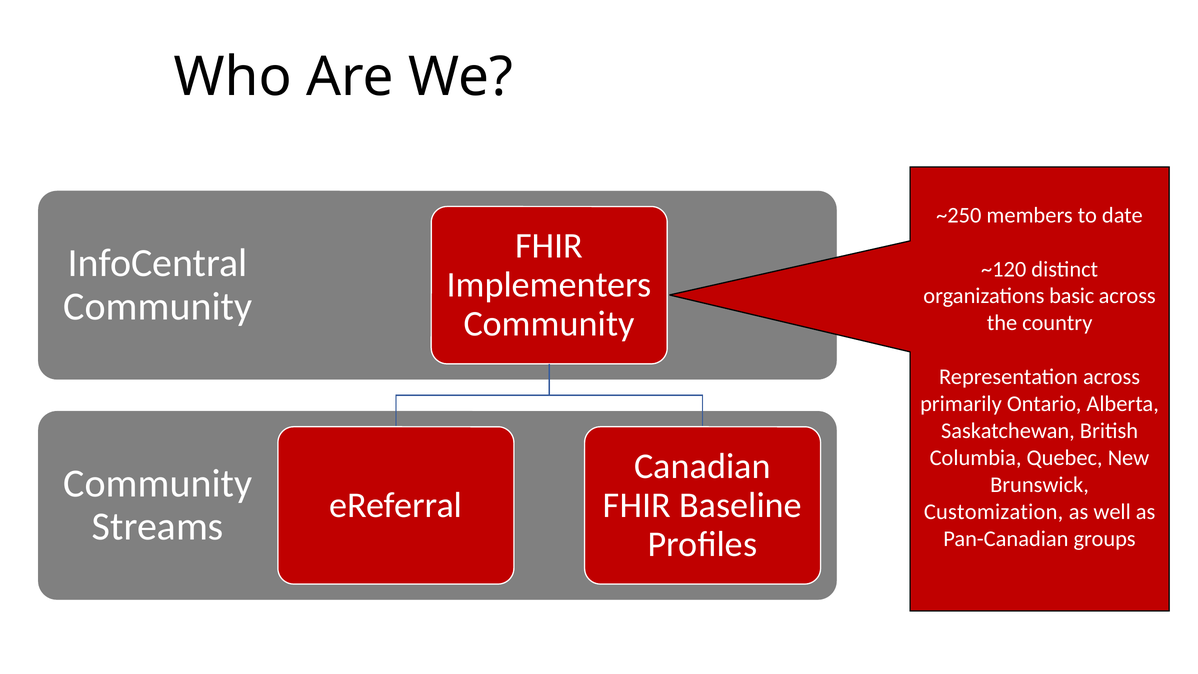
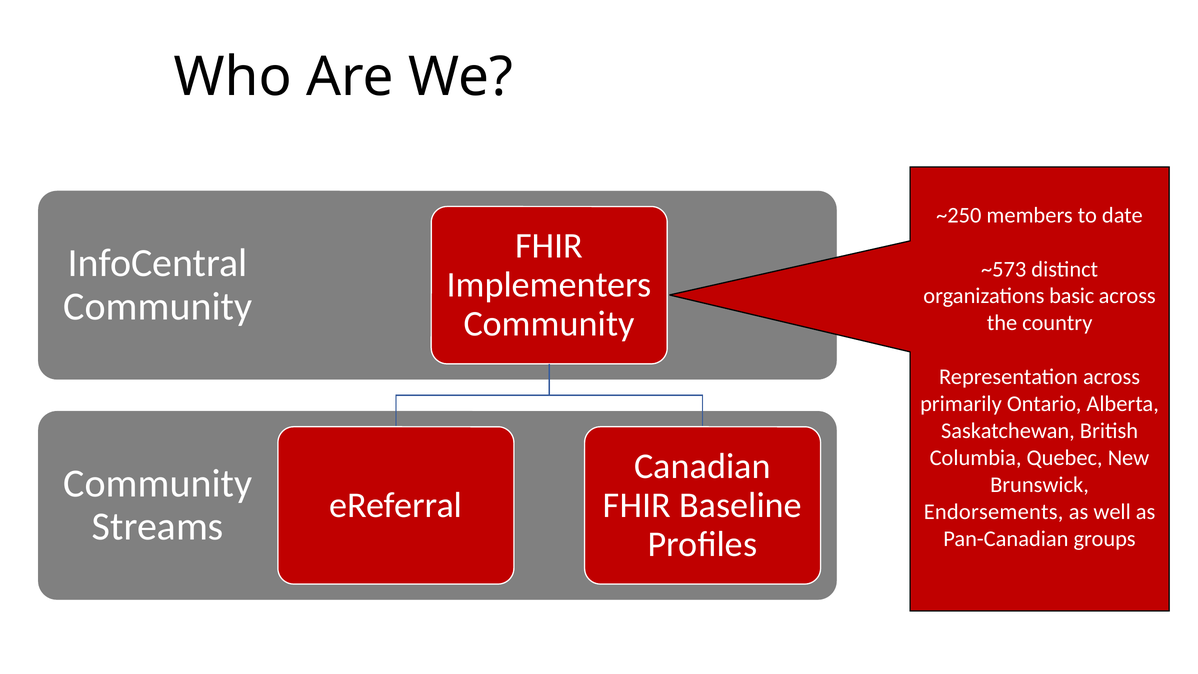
~120: ~120 -> ~573
Customization: Customization -> Endorsements
